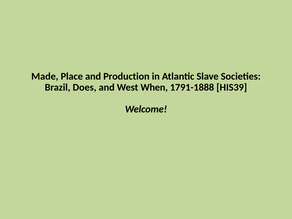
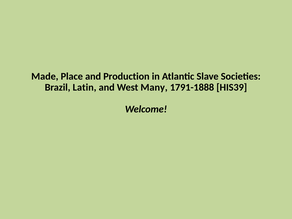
Does: Does -> Latin
When: When -> Many
